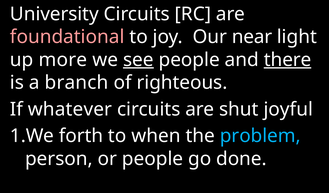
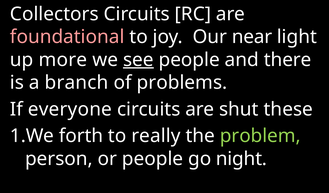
University: University -> Collectors
there underline: present -> none
righteous: righteous -> problems
whatever: whatever -> everyone
joyful: joyful -> these
when: when -> really
problem colour: light blue -> light green
done: done -> night
